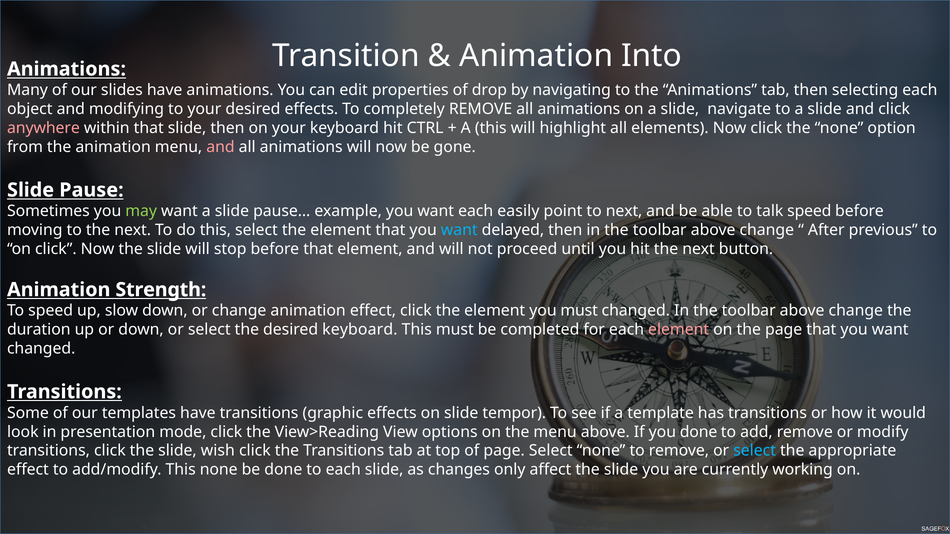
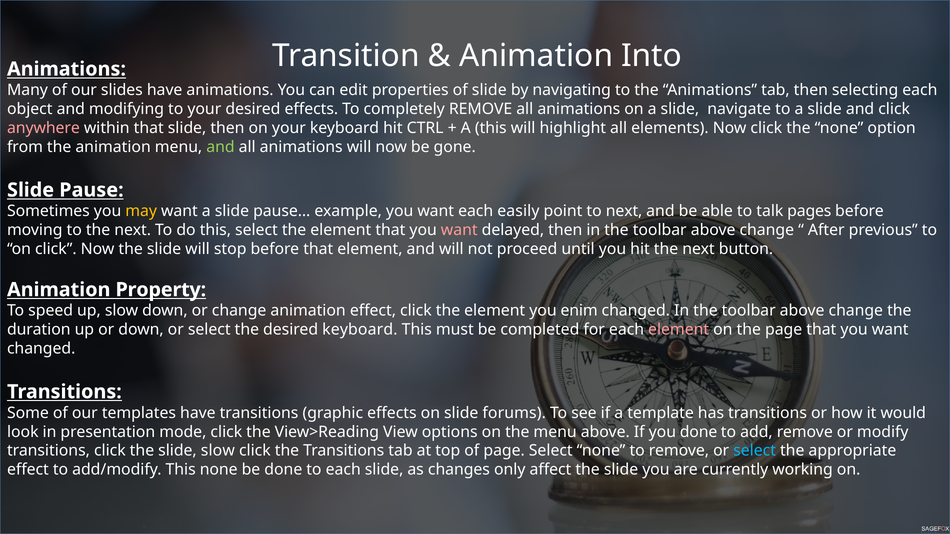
of drop: drop -> slide
and at (220, 147) colour: pink -> light green
may colour: light green -> yellow
talk speed: speed -> pages
want at (459, 230) colour: light blue -> pink
Strength: Strength -> Property
you must: must -> enim
tempor: tempor -> forums
slide wish: wish -> slow
